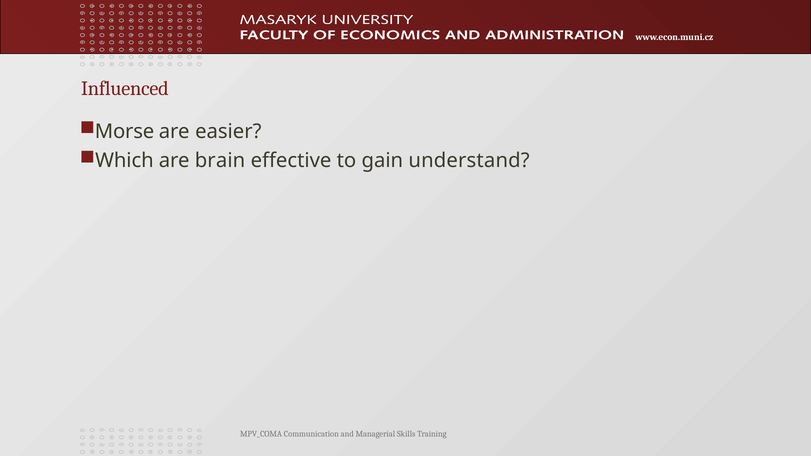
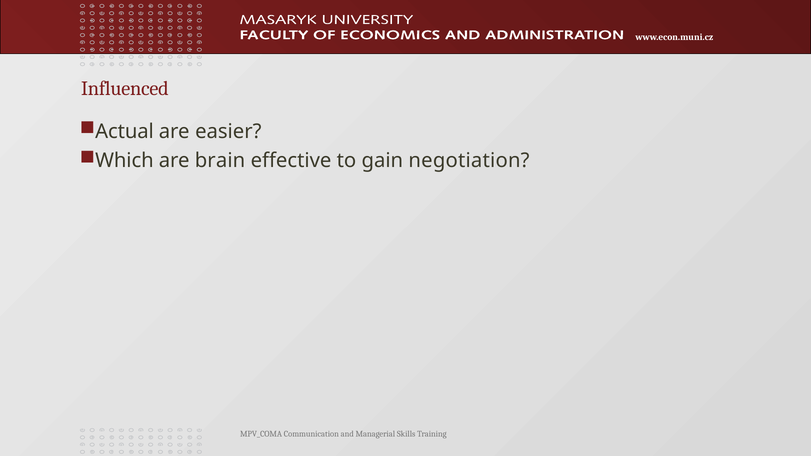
Morse: Morse -> Actual
understand: understand -> negotiation
